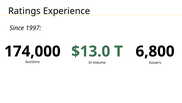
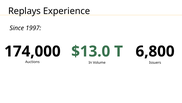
Ratings: Ratings -> Replays
